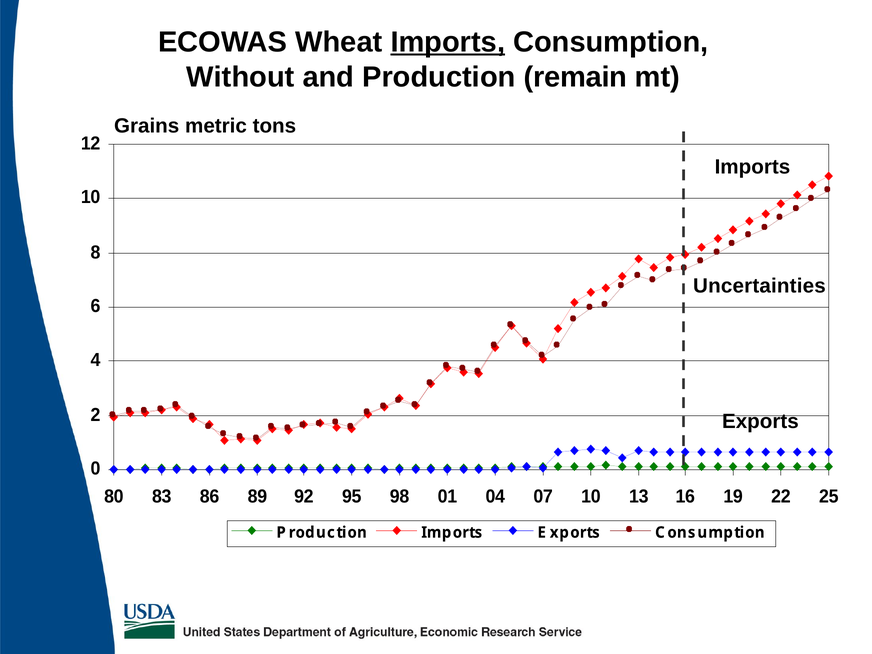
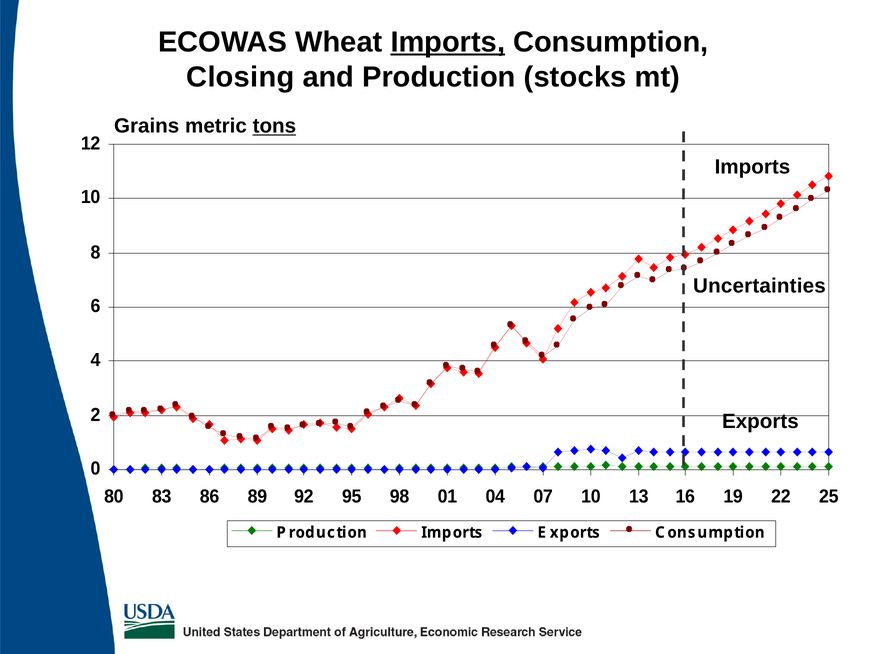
Without: Without -> Closing
remain: remain -> stocks
tons underline: none -> present
